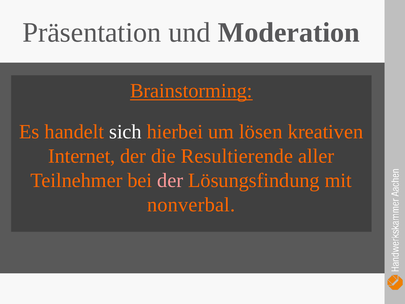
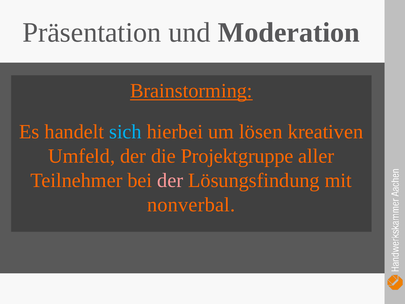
sich colour: white -> light blue
Internet: Internet -> Umfeld
Resultierende: Resultierende -> Projektgruppe
